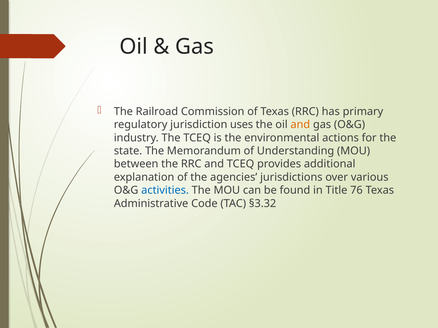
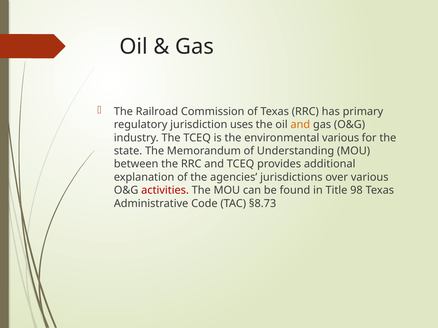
environmental actions: actions -> various
activities colour: blue -> red
76: 76 -> 98
§3.32: §3.32 -> §8.73
